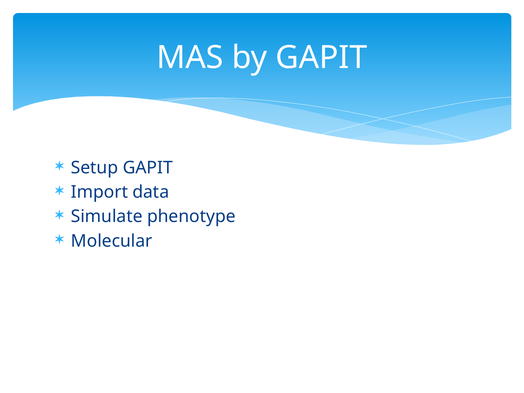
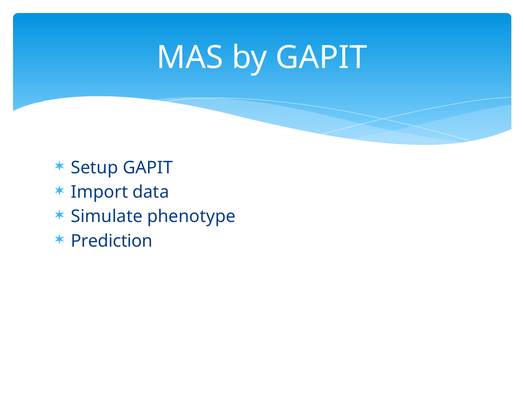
Molecular: Molecular -> Prediction
